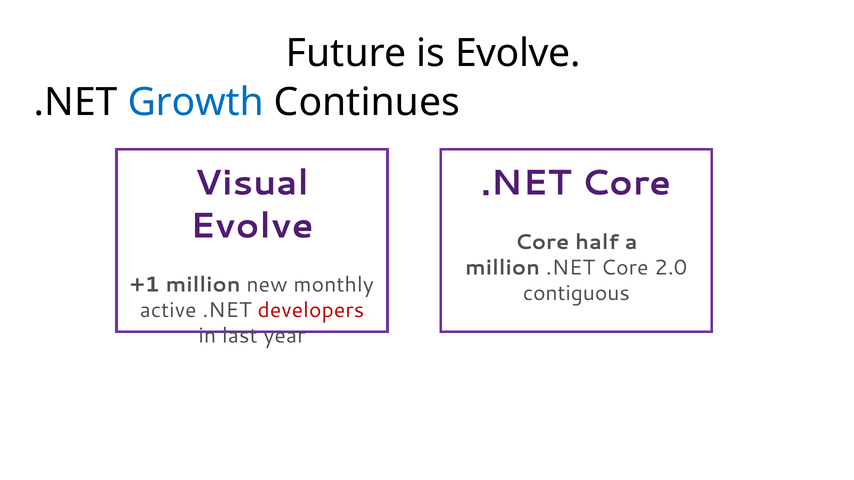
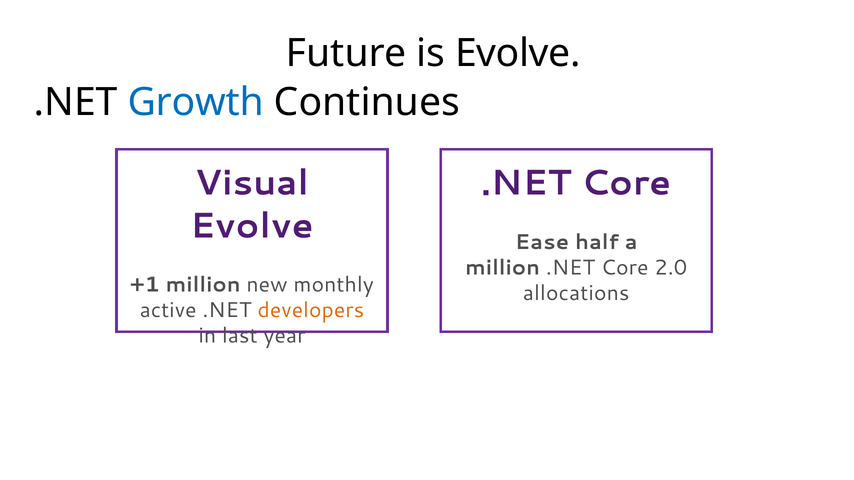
Core at (542, 242): Core -> Ease
contiguous: contiguous -> allocations
developers colour: red -> orange
